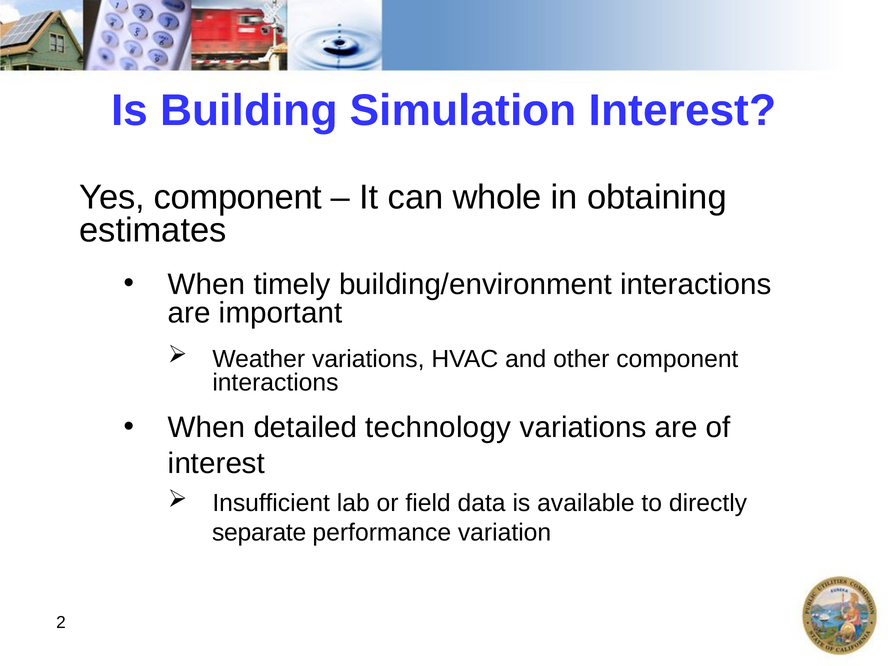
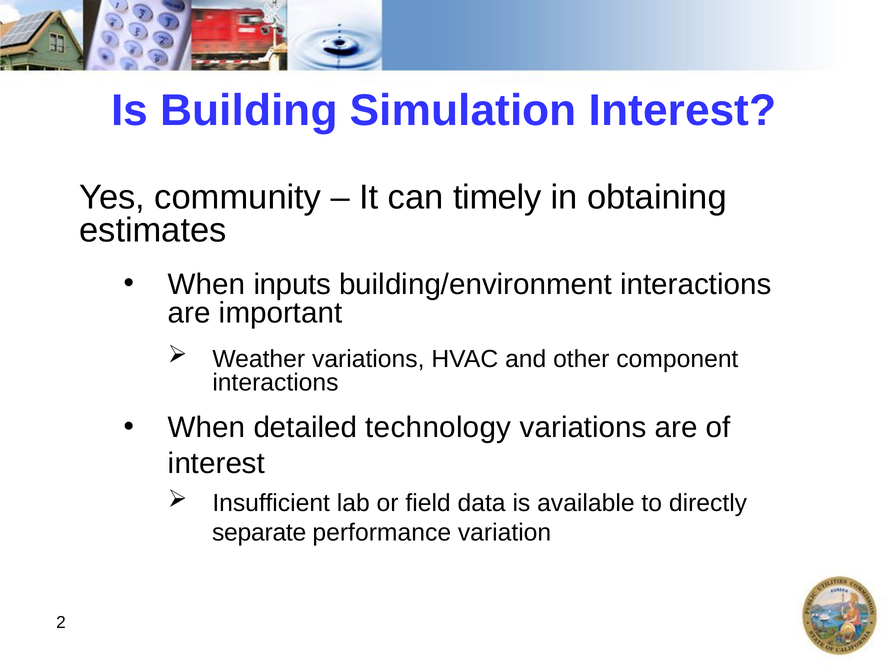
Yes component: component -> community
whole: whole -> timely
timely: timely -> inputs
